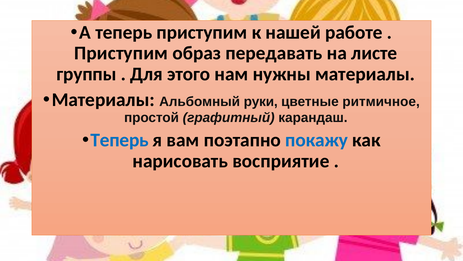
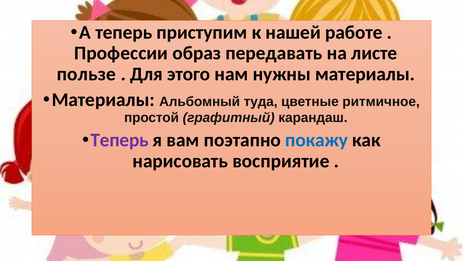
Приступим at (121, 53): Приступим -> Профессии
группы: группы -> пользе
руки: руки -> туда
Теперь at (120, 140) colour: blue -> purple
